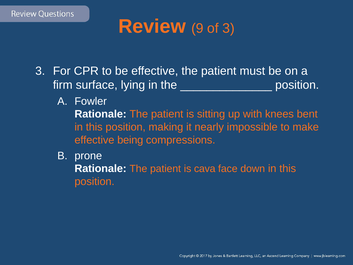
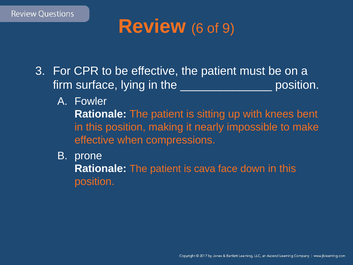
9: 9 -> 6
of 3: 3 -> 9
being: being -> when
